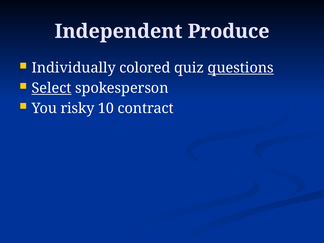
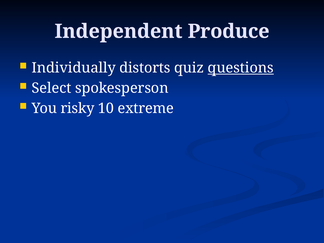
colored: colored -> distorts
Select underline: present -> none
contract: contract -> extreme
